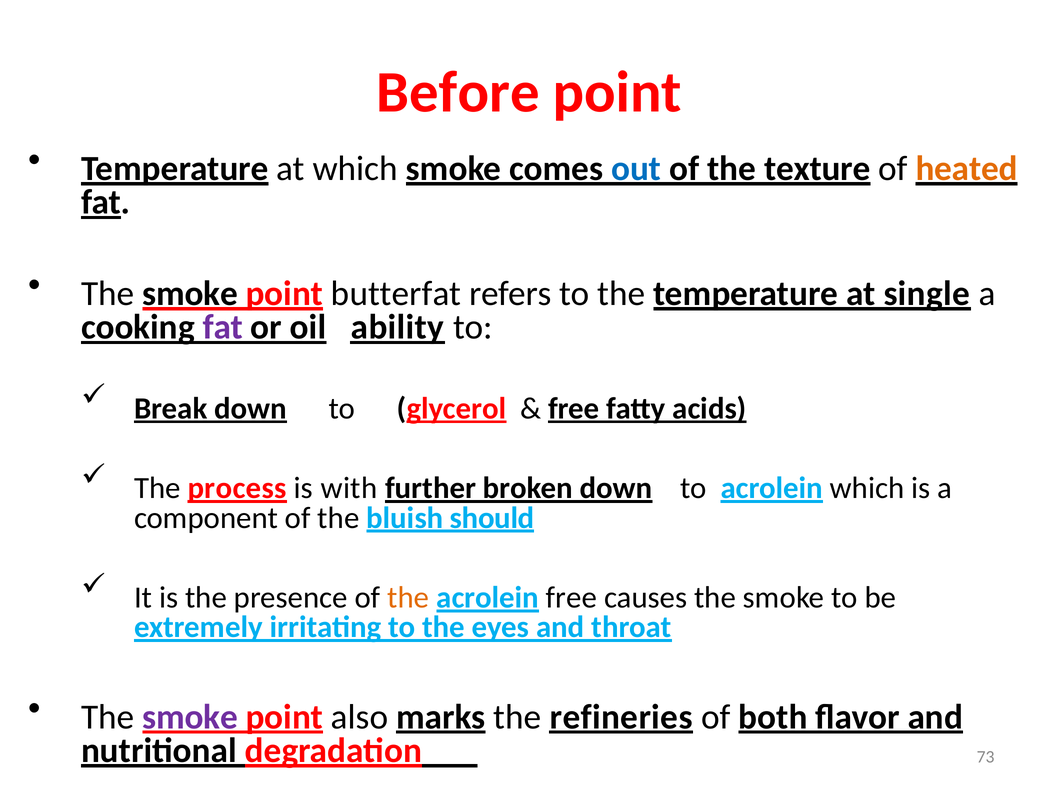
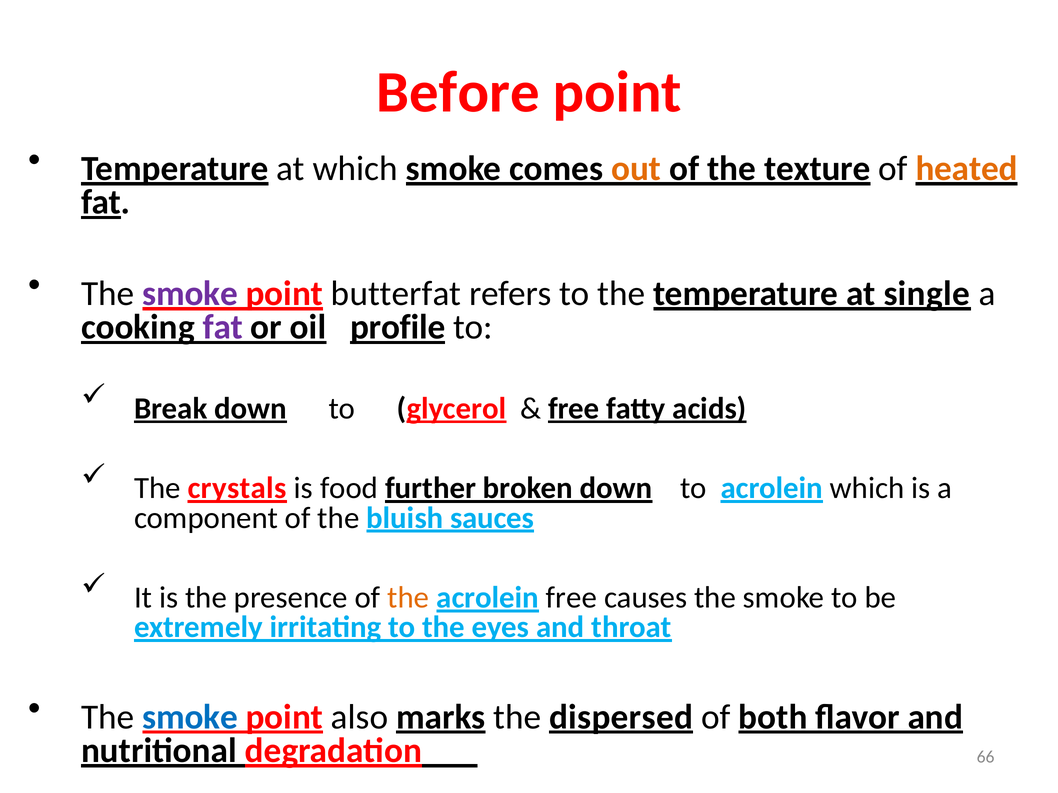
out colour: blue -> orange
smoke at (190, 294) colour: black -> purple
ability: ability -> profile
process: process -> crystals
with: with -> food
should: should -> sauces
smoke at (190, 717) colour: purple -> blue
refineries: refineries -> dispersed
73: 73 -> 66
